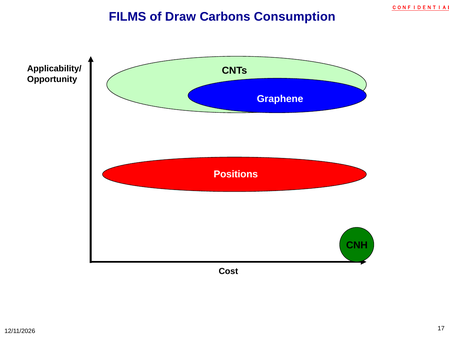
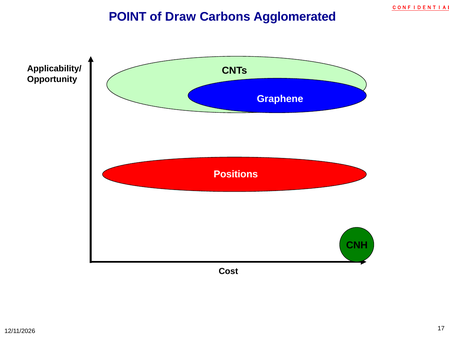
FILMS: FILMS -> POINT
Consumption: Consumption -> Agglomerated
